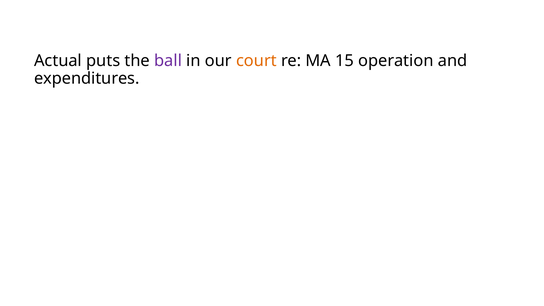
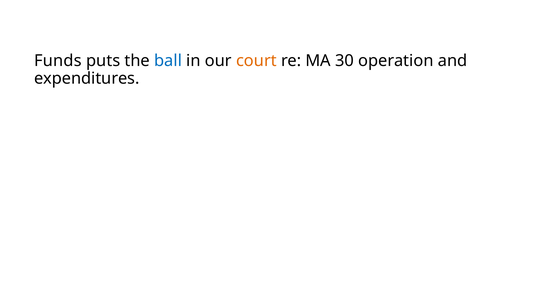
Actual: Actual -> Funds
ball colour: purple -> blue
15: 15 -> 30
